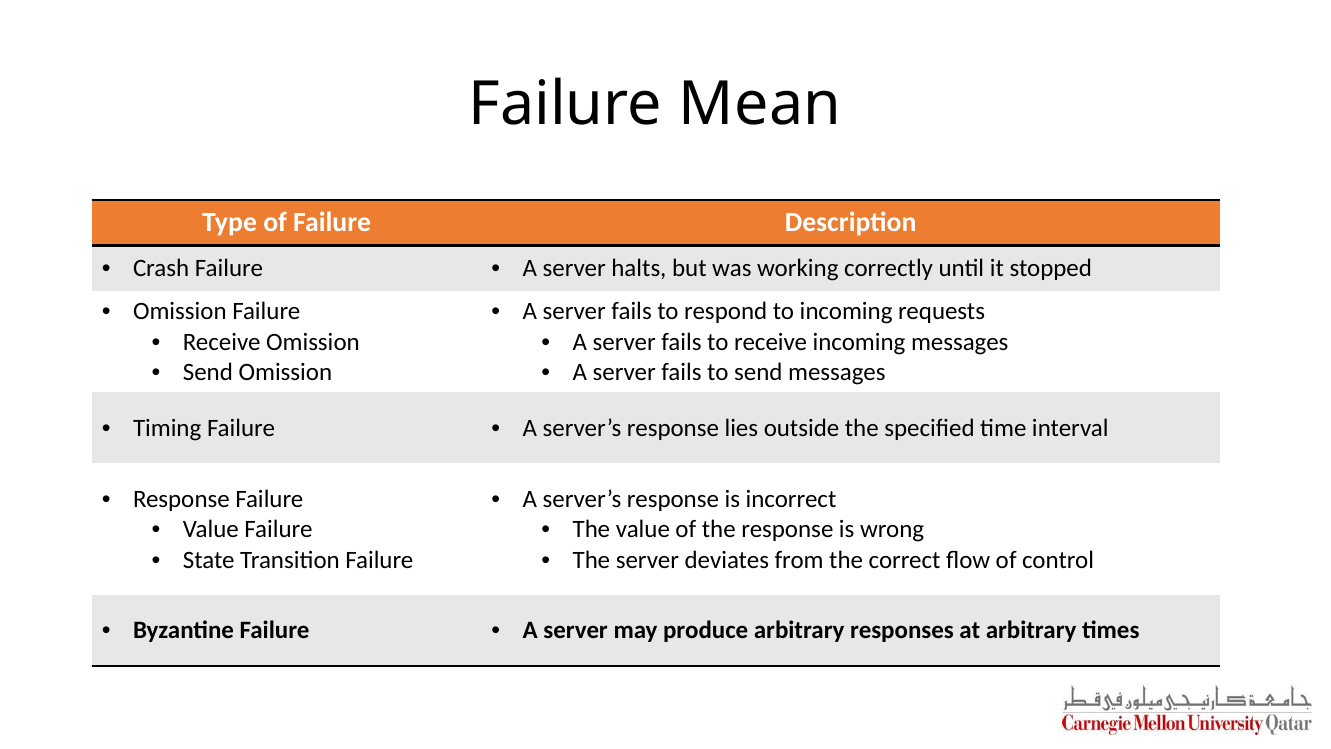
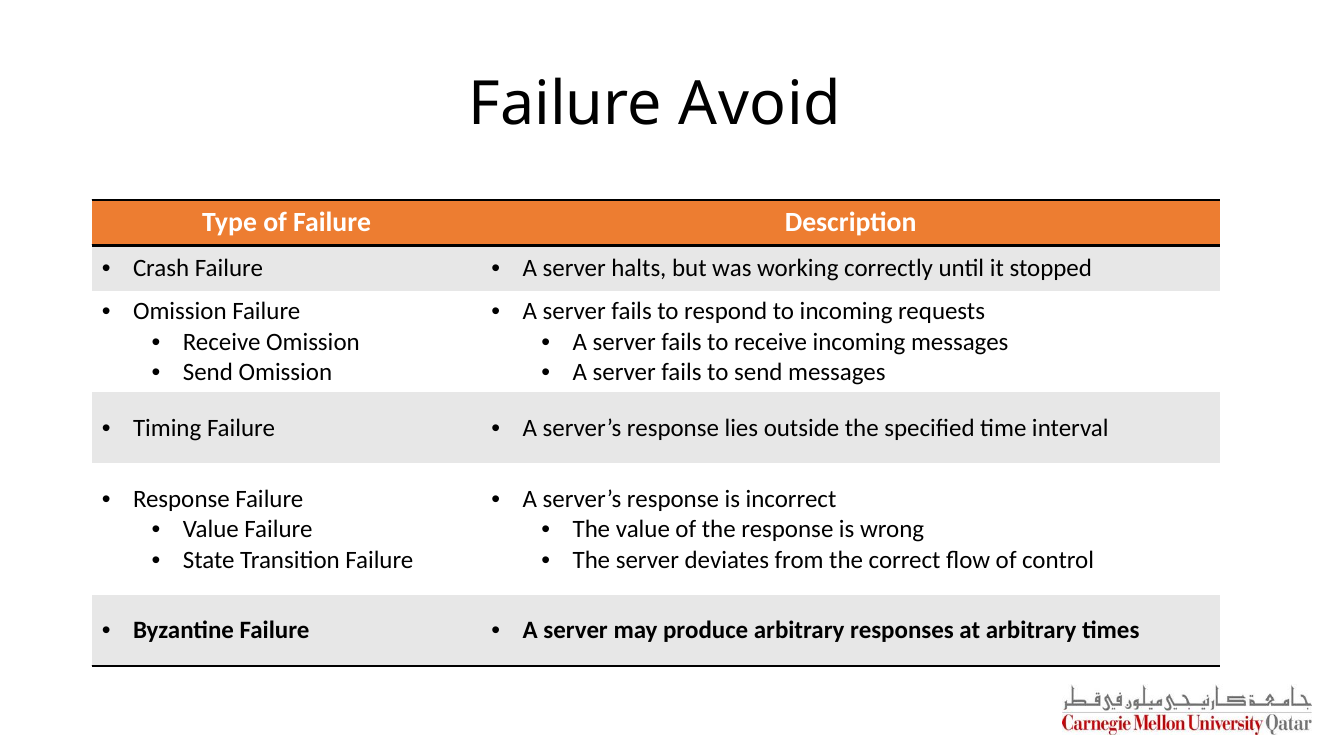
Mean: Mean -> Avoid
